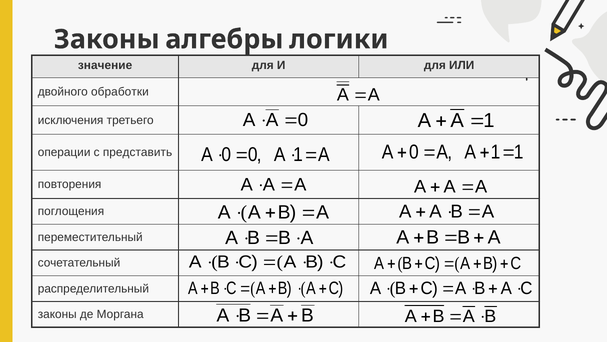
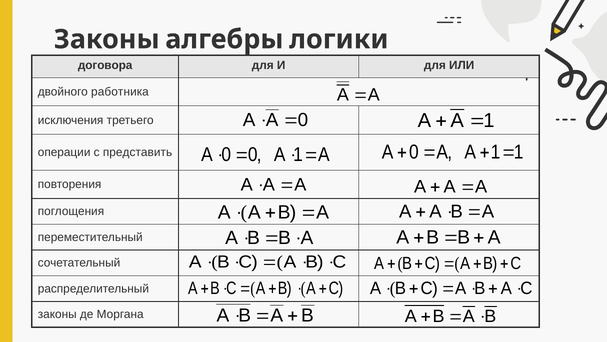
значение: значение -> договора
обработки: обработки -> работника
